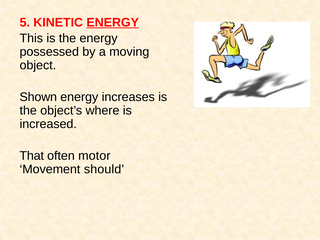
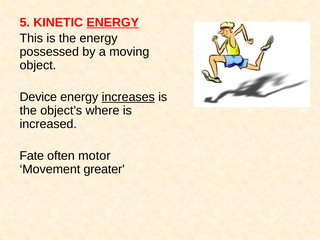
Shown: Shown -> Device
increases underline: none -> present
That: That -> Fate
should: should -> greater
